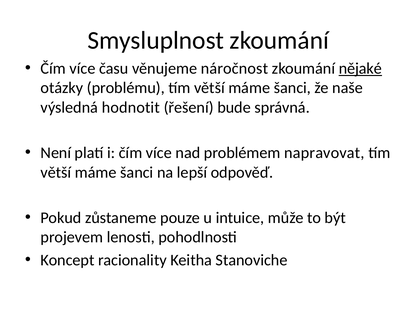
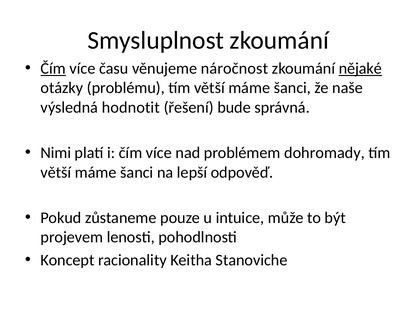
Čím at (53, 68) underline: none -> present
Není: Není -> Nimi
napravovat: napravovat -> dohromady
